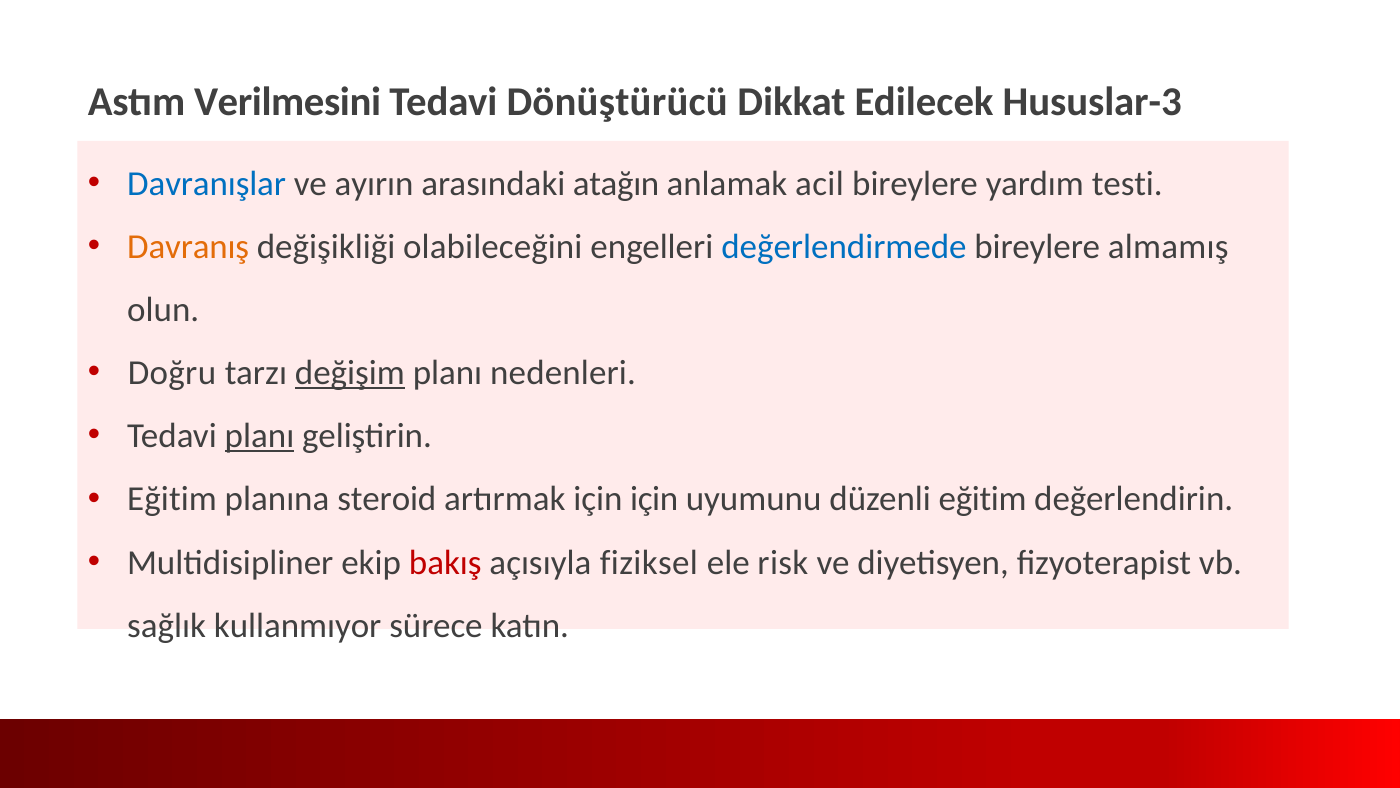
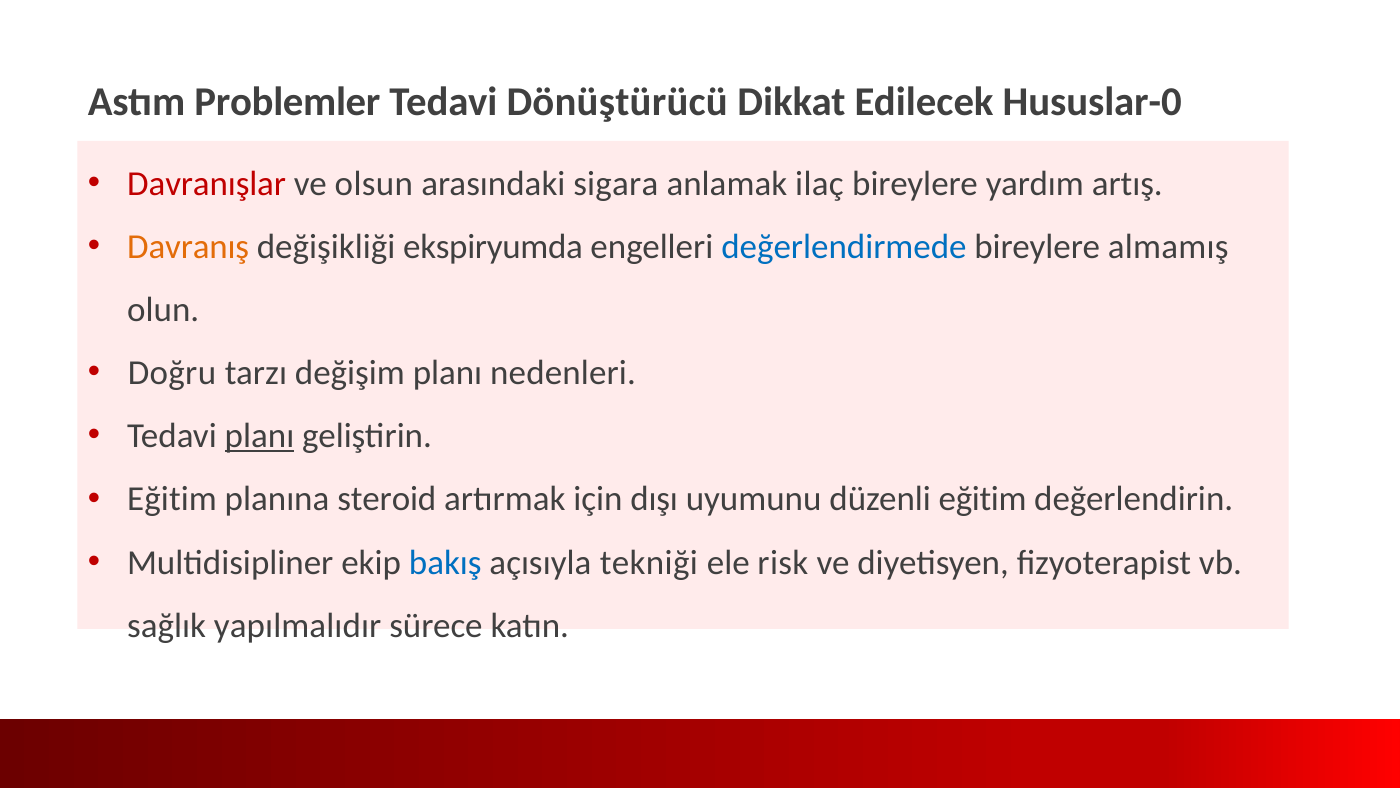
Verilmesini: Verilmesini -> Problemler
Hususlar-3: Hususlar-3 -> Hususlar-0
Davranışlar colour: blue -> red
ayırın: ayırın -> olsun
atağın: atağın -> sigara
acil: acil -> ilaç
testi: testi -> artış
olabileceğini: olabileceğini -> ekspiryumda
değişim underline: present -> none
için için: için -> dışı
bakış colour: red -> blue
fiziksel: fiziksel -> tekniği
kullanmıyor: kullanmıyor -> yapılmalıdır
